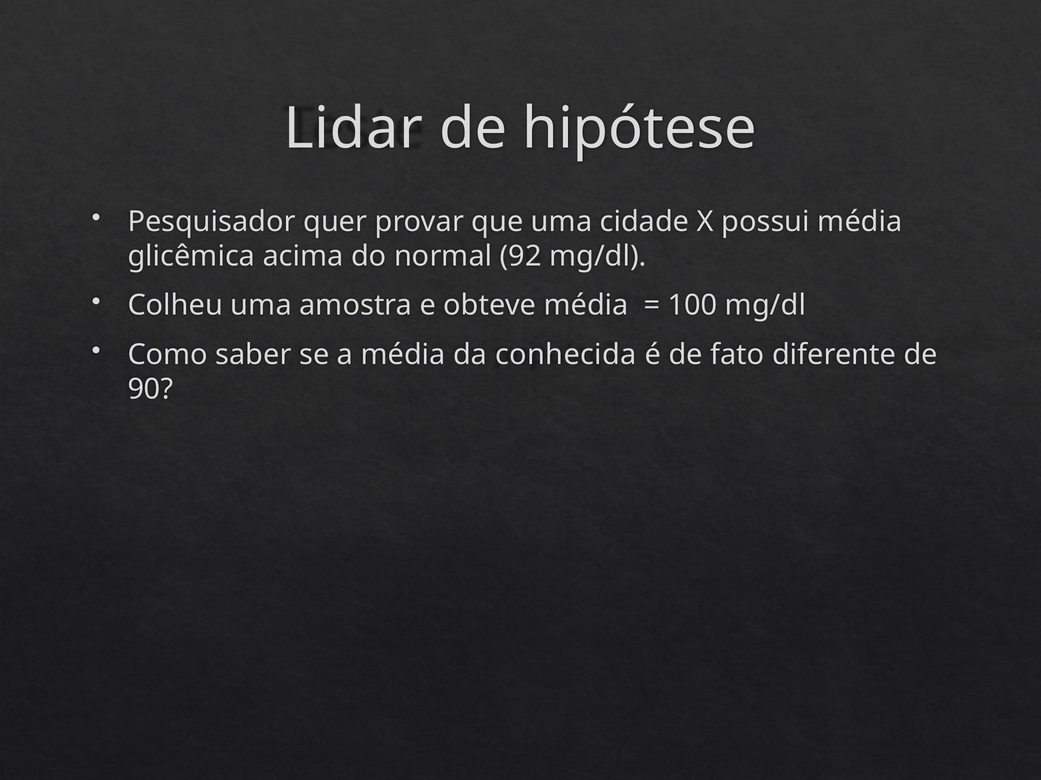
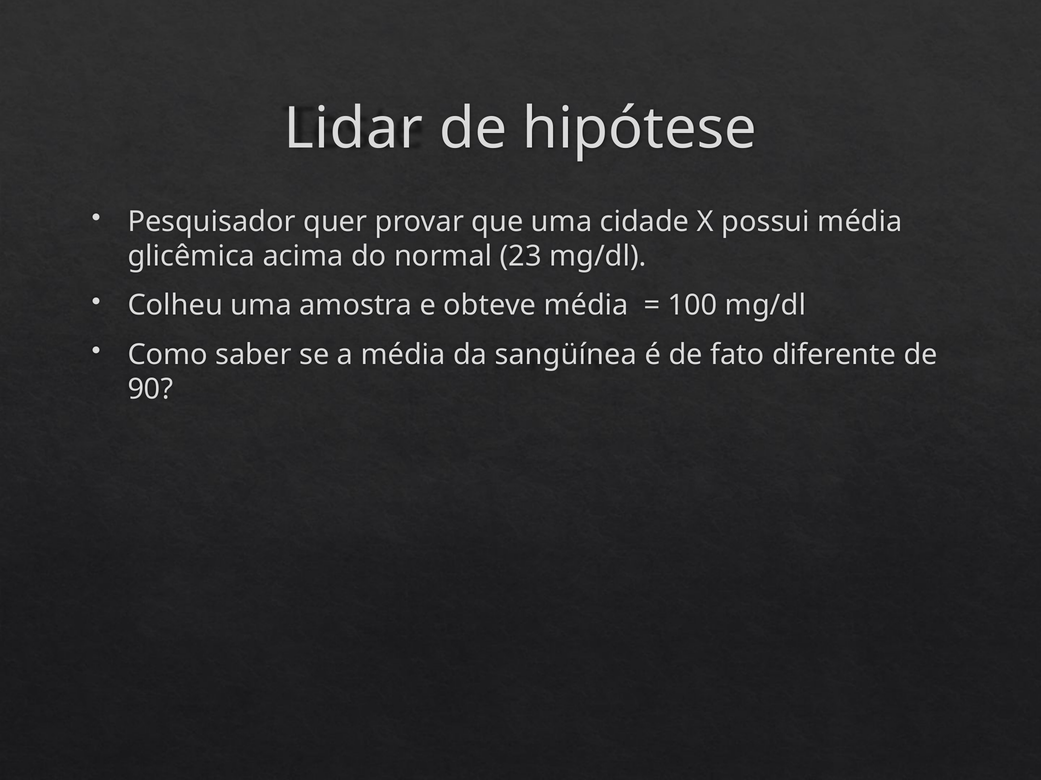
92: 92 -> 23
conhecida: conhecida -> sangüínea
